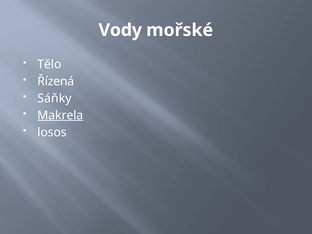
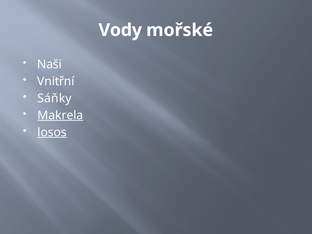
Tělo: Tělo -> Naši
Řízená: Řízená -> Vnitřní
losos underline: none -> present
